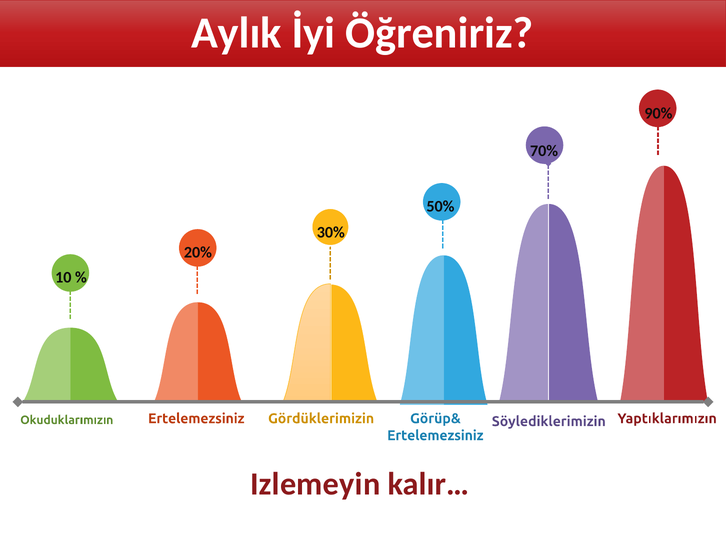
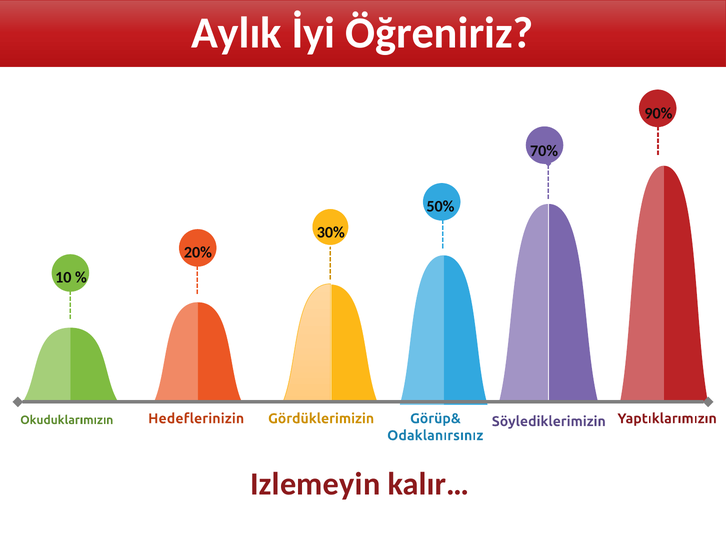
Okuduklarımızın Ertelemezsiniz: Ertelemezsiniz -> Hedeflerinizin
Ertelemezsiniz at (435, 435): Ertelemezsiniz -> Odaklanırsınız
